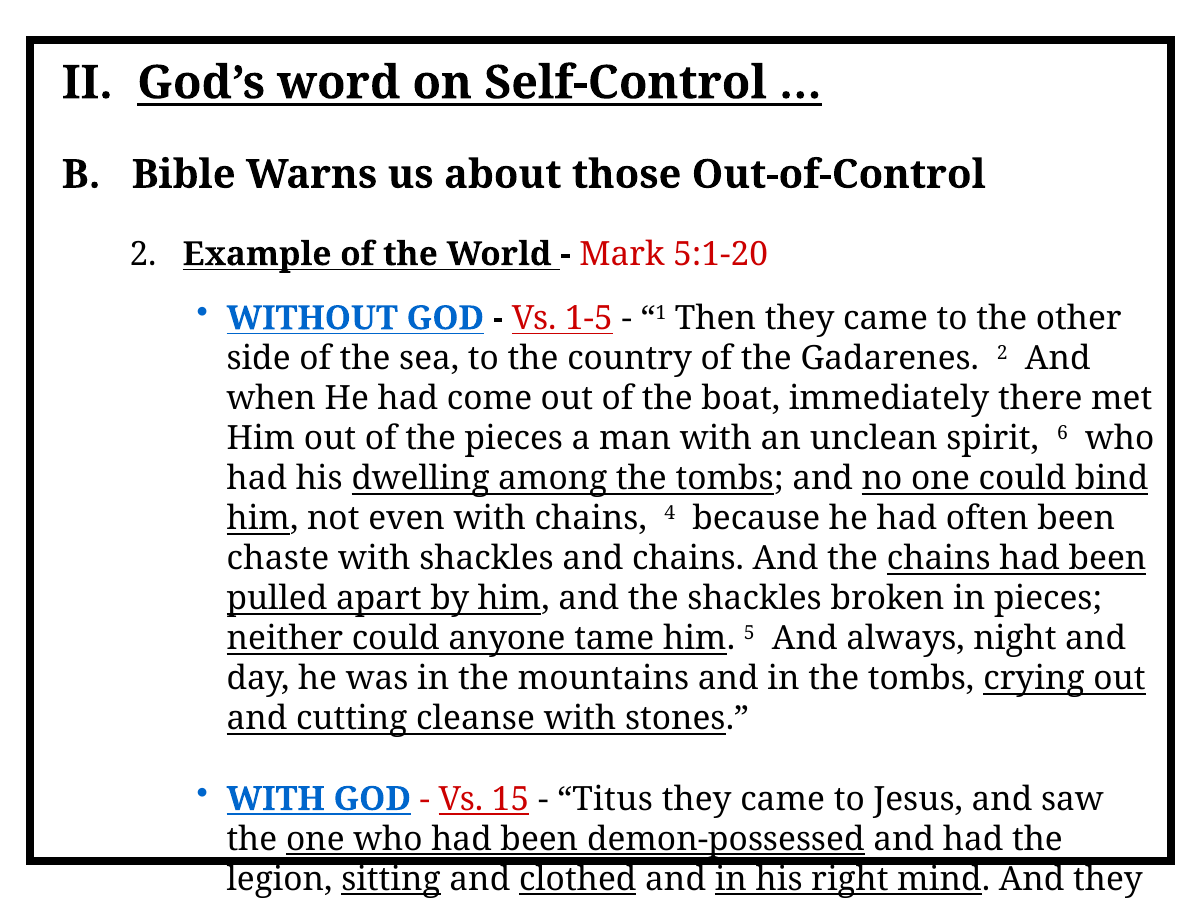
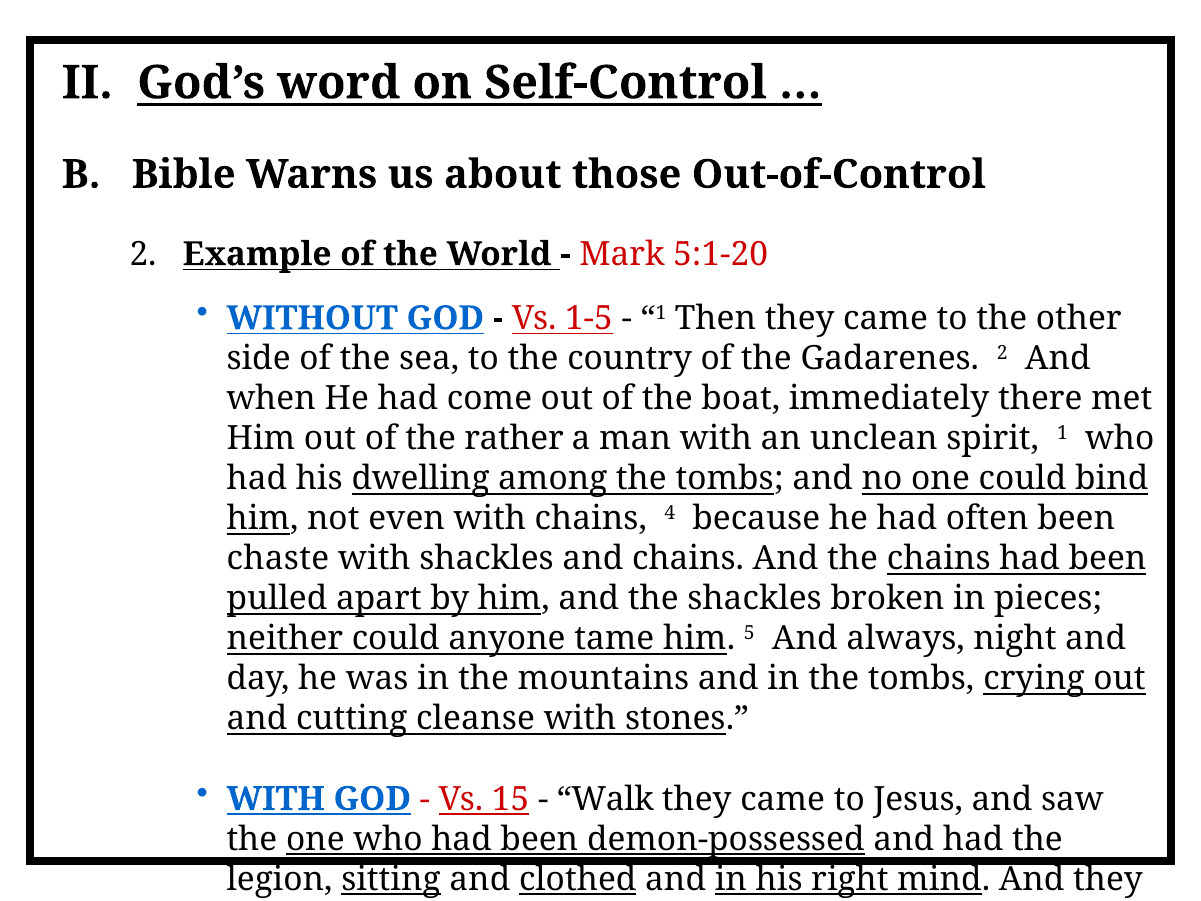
the pieces: pieces -> rather
spirit 6: 6 -> 1
Titus: Titus -> Walk
